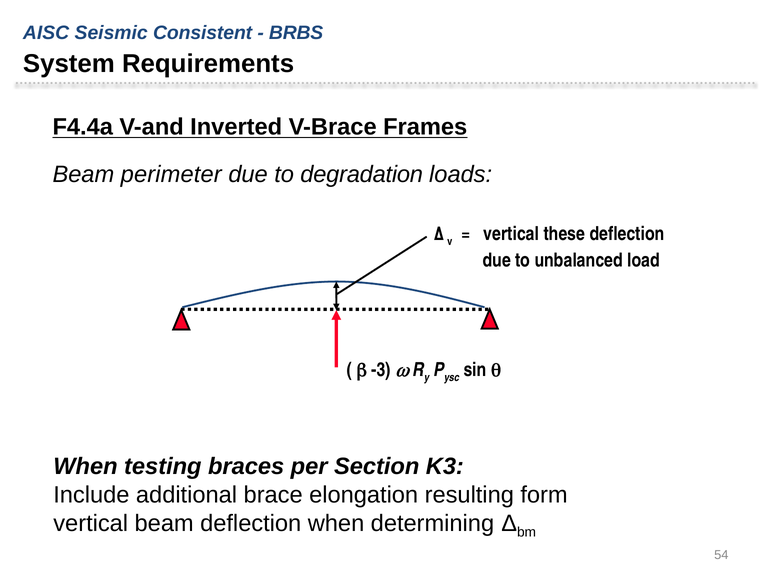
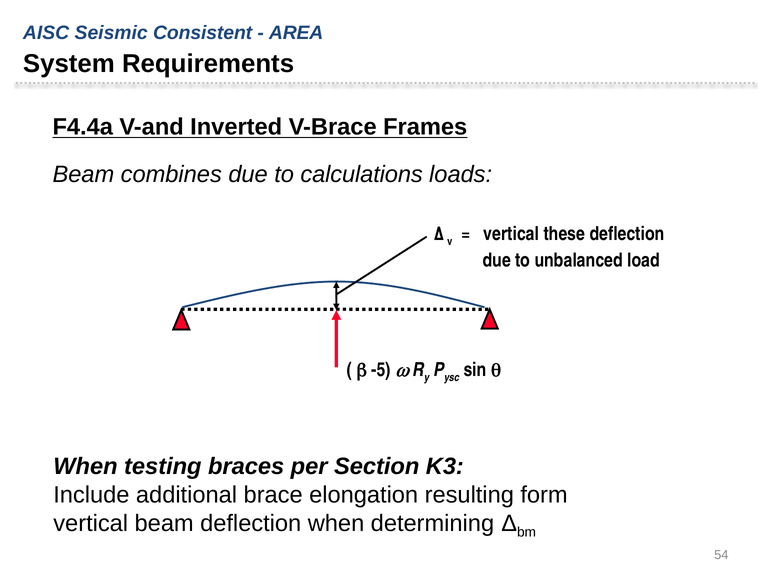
BRBS: BRBS -> AREA
perimeter: perimeter -> combines
degradation: degradation -> calculations
-3: -3 -> -5
